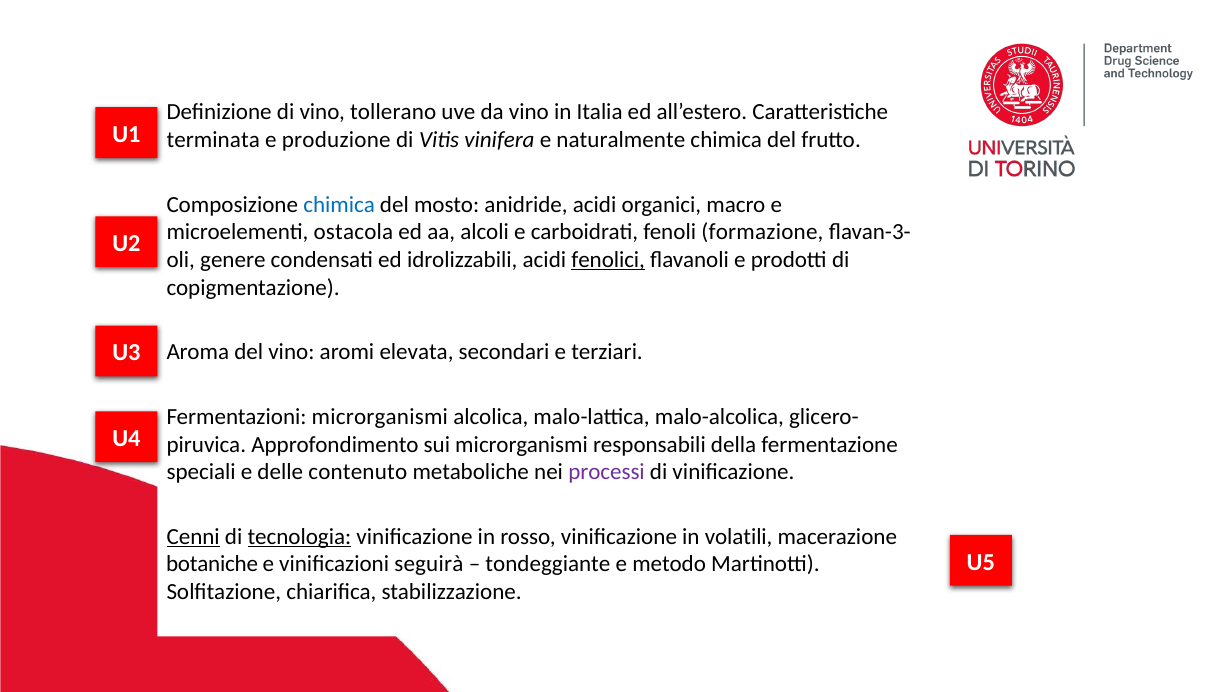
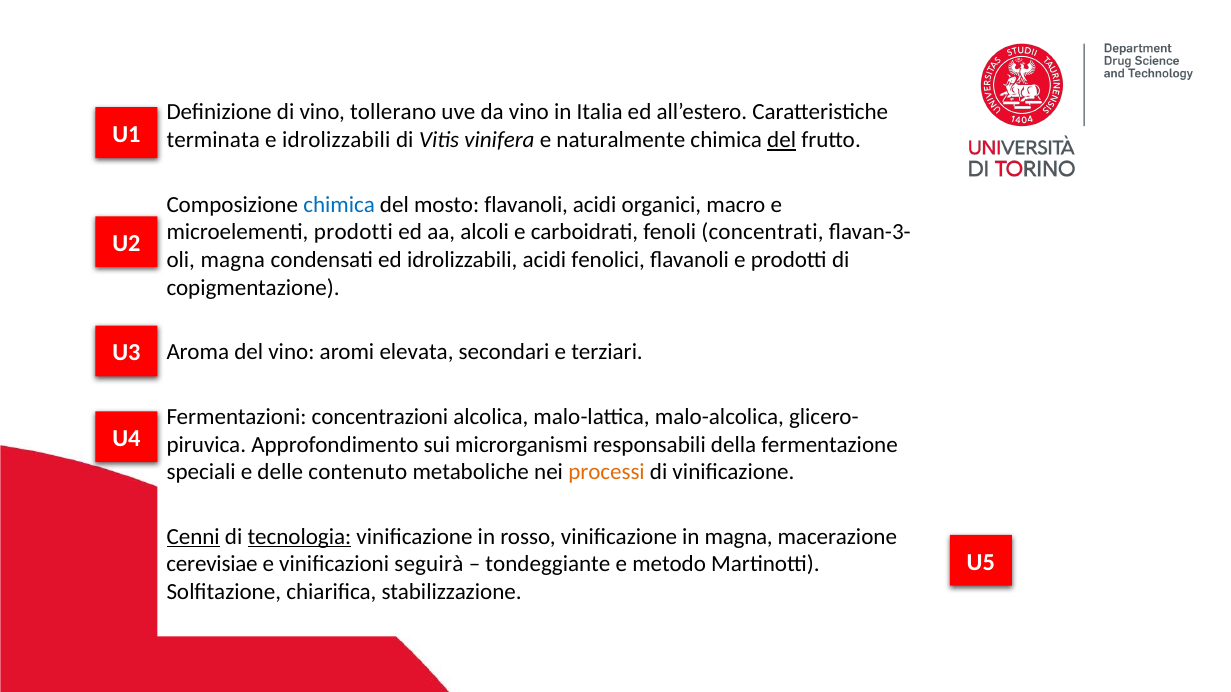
e produzione: produzione -> idrolizzabili
del at (782, 140) underline: none -> present
mosto anidride: anidride -> flavanoli
microelementi ostacola: ostacola -> prodotti
formazione: formazione -> concentrati
genere at (233, 260): genere -> magna
fenolici underline: present -> none
Fermentazioni microrganismi: microrganismi -> concentrazioni
processi colour: purple -> orange
in volatili: volatili -> magna
botaniche: botaniche -> cerevisiae
